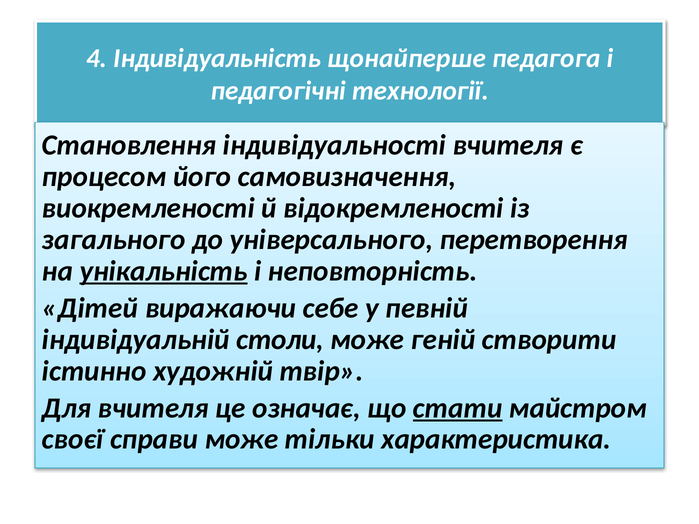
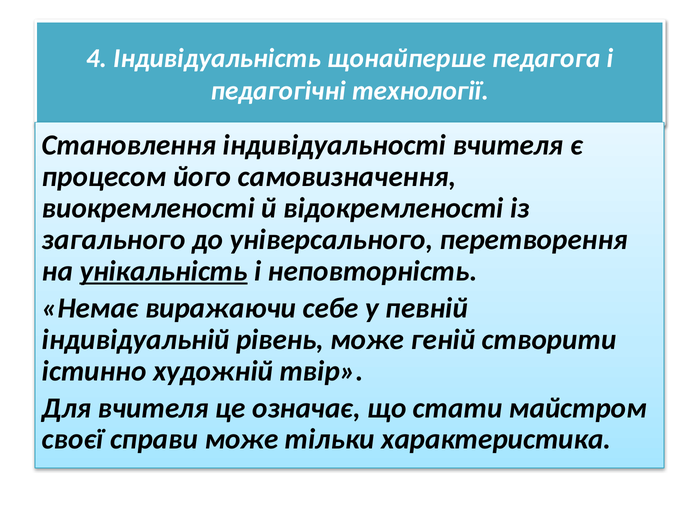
Дітей: Дітей -> Немає
столи: столи -> рівень
стати underline: present -> none
